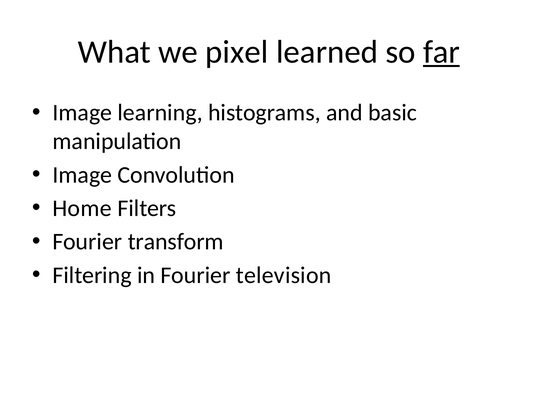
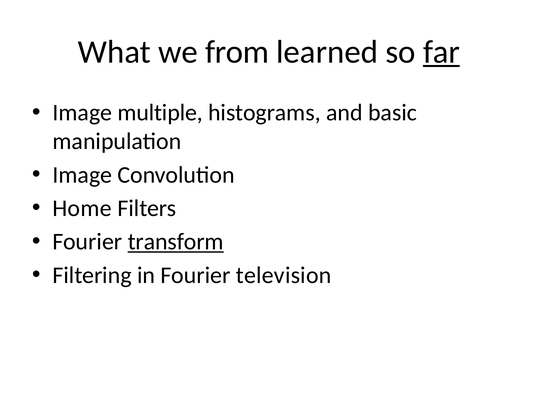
pixel: pixel -> from
learning: learning -> multiple
transform underline: none -> present
